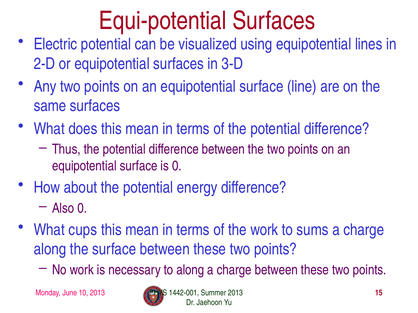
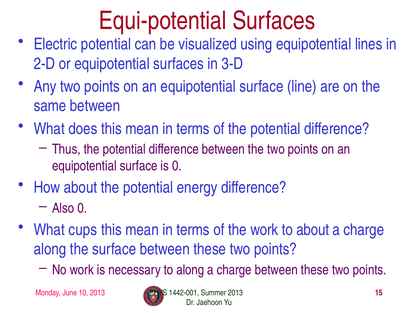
same surfaces: surfaces -> between
to sums: sums -> about
